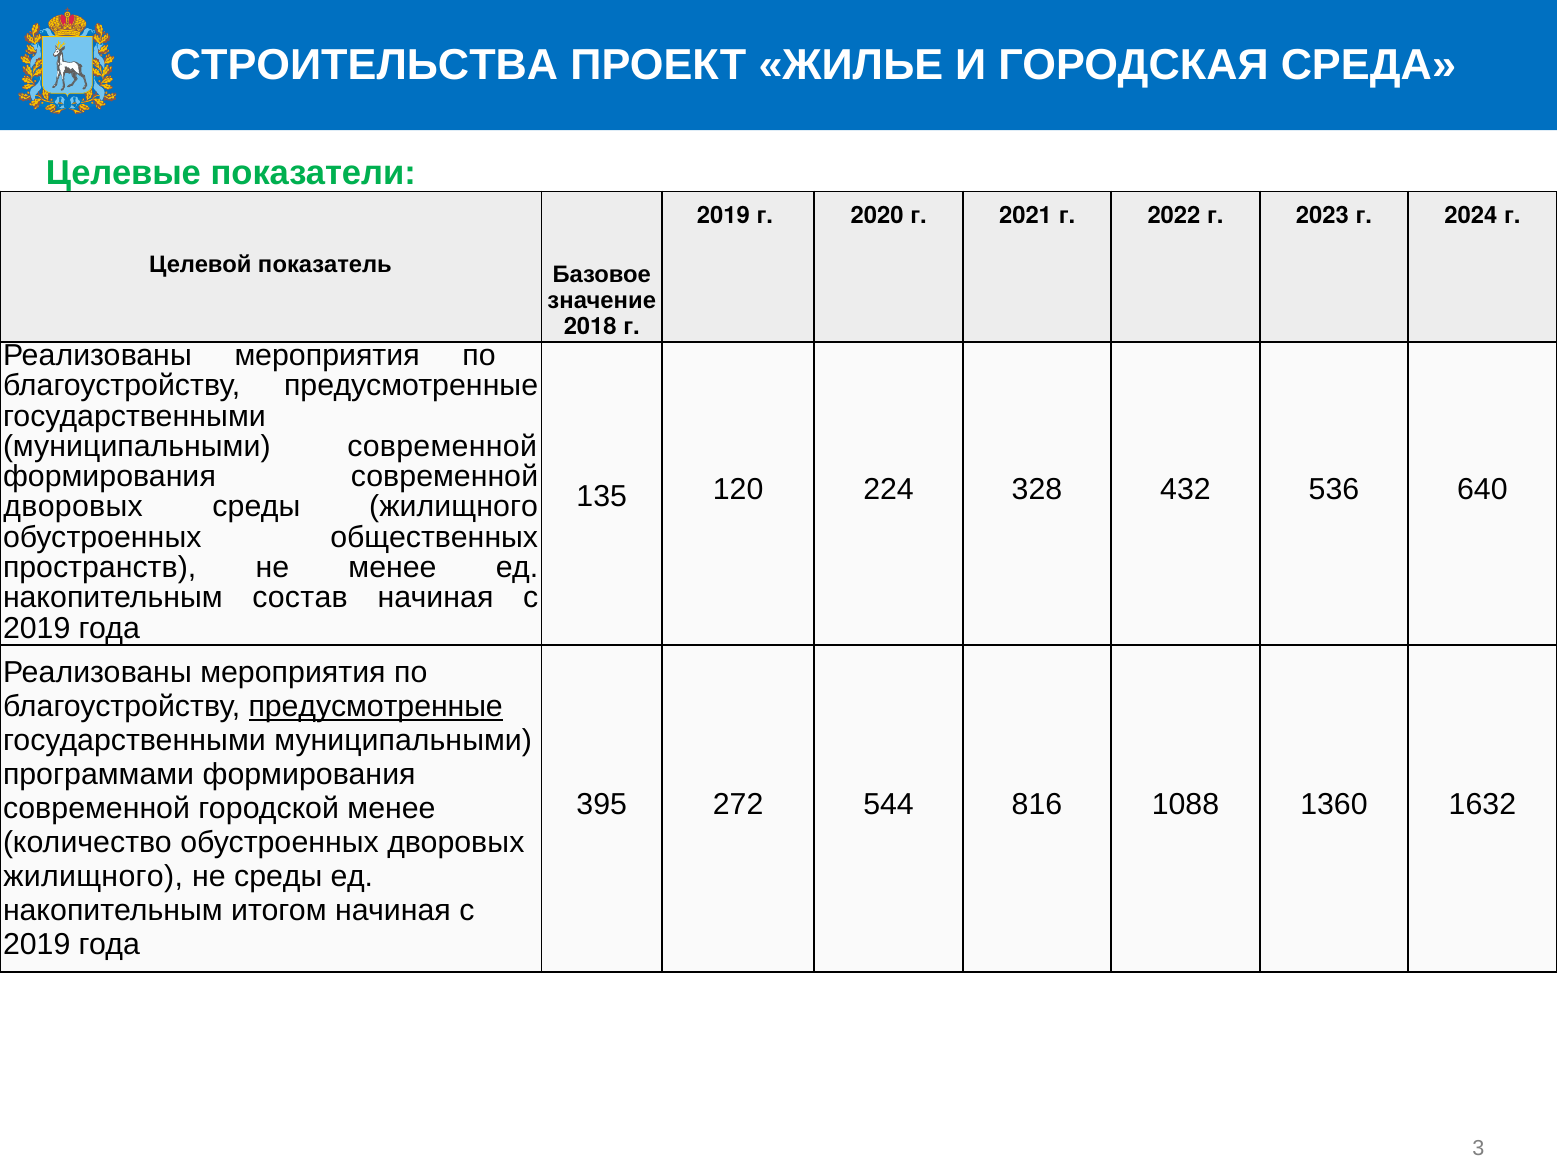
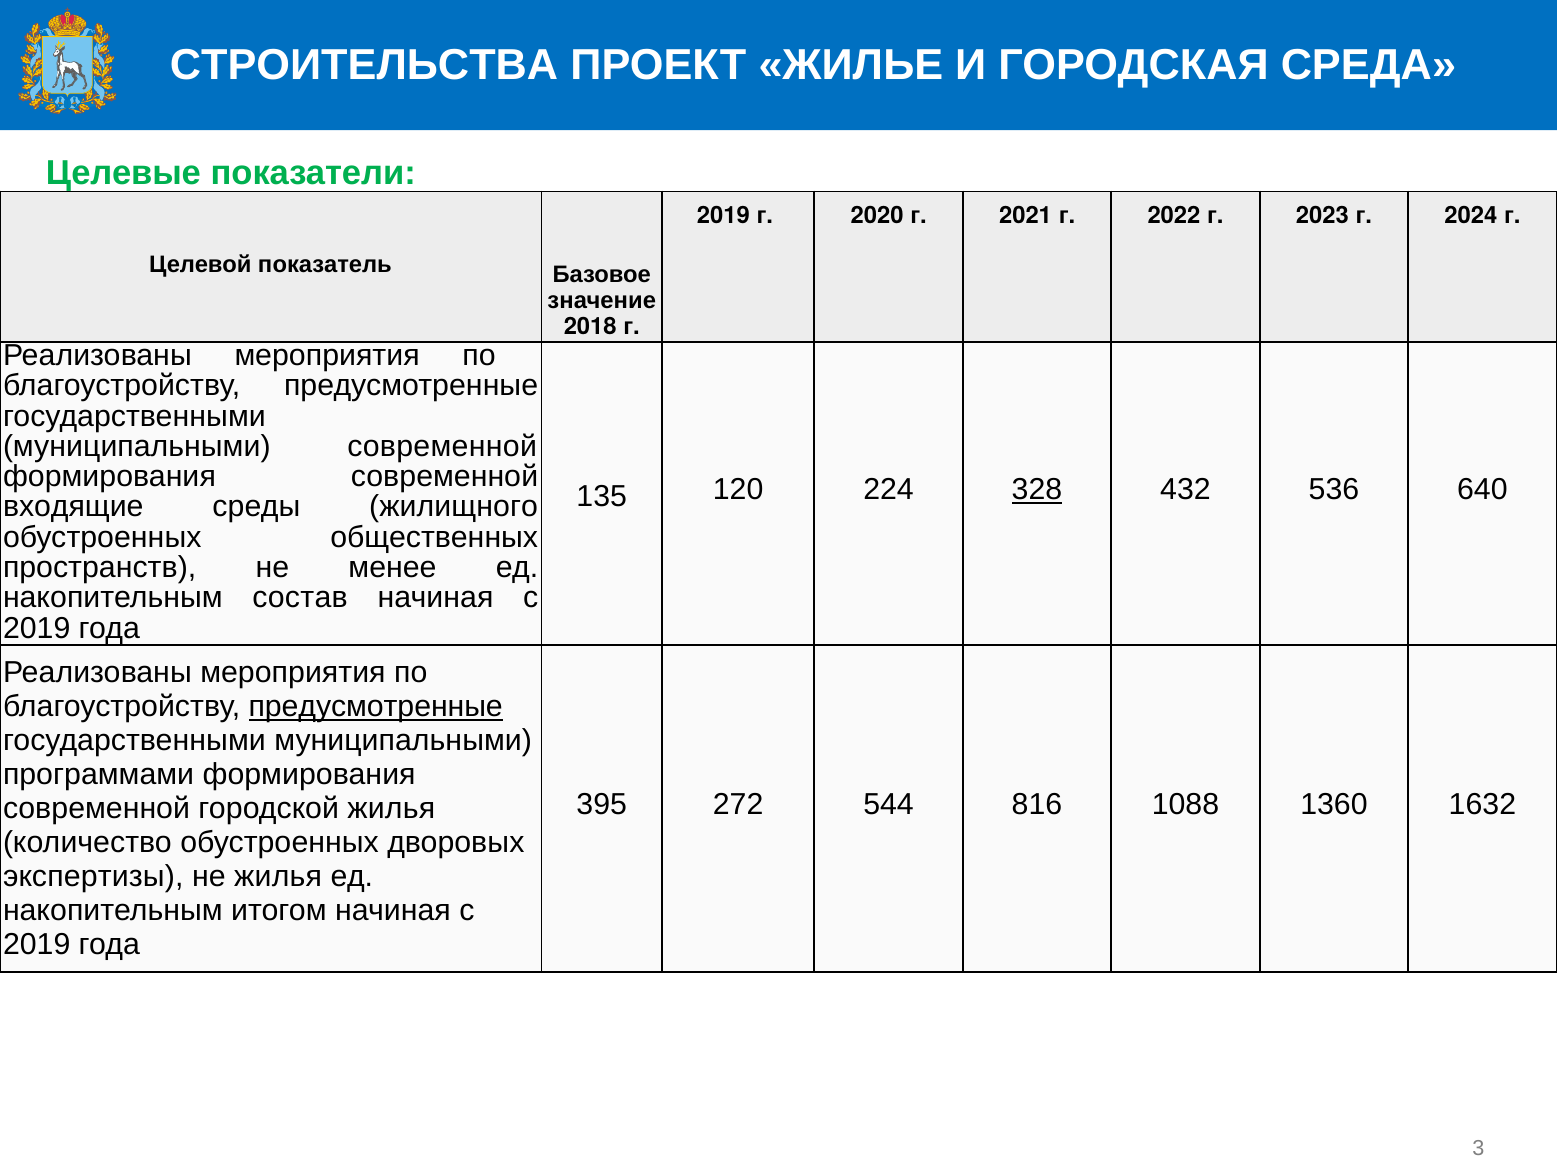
328 underline: none -> present
дворовых at (73, 507): дворовых -> входящие
городской менее: менее -> жилья
жилищного at (93, 877): жилищного -> экспертизы
не среды: среды -> жилья
